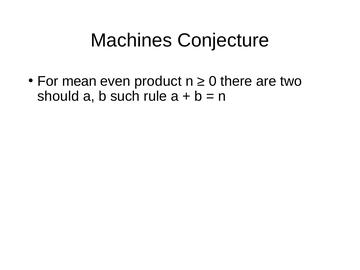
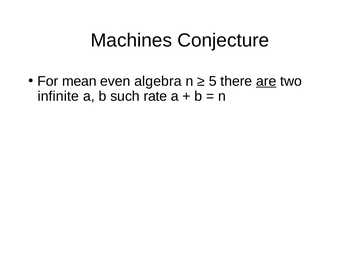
product: product -> algebra
0: 0 -> 5
are underline: none -> present
should: should -> infinite
rule: rule -> rate
